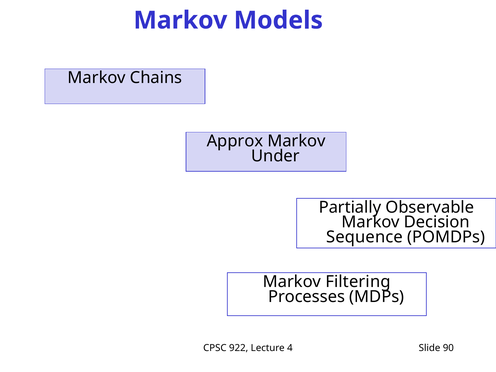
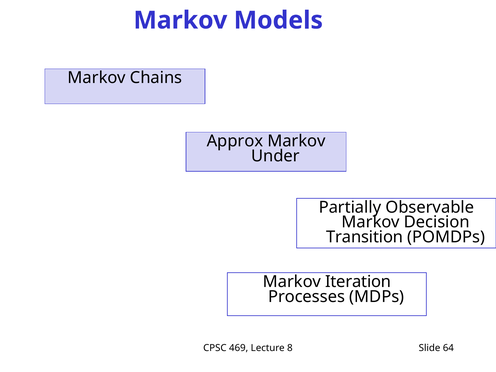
Sequence: Sequence -> Transition
Filtering: Filtering -> Iteration
922: 922 -> 469
4: 4 -> 8
90: 90 -> 64
